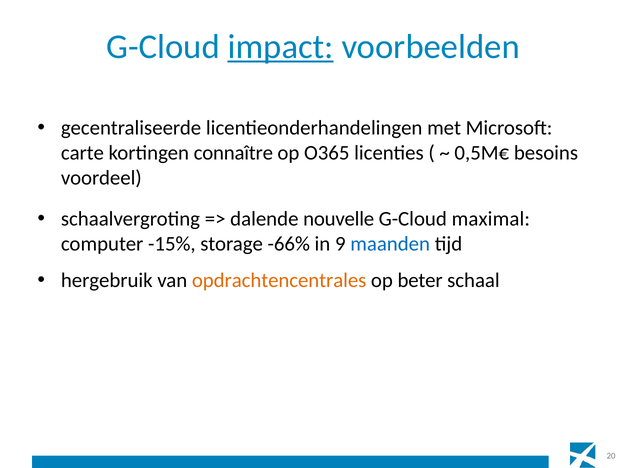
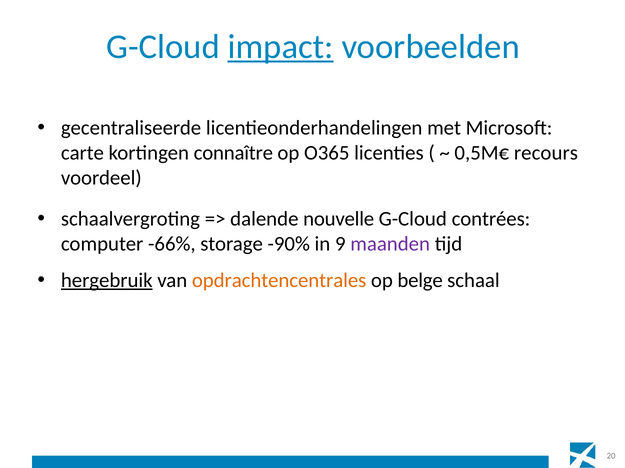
besoins: besoins -> recours
maximal: maximal -> contrées
-15%: -15% -> -66%
-66%: -66% -> -90%
maanden colour: blue -> purple
hergebruik underline: none -> present
beter: beter -> belge
